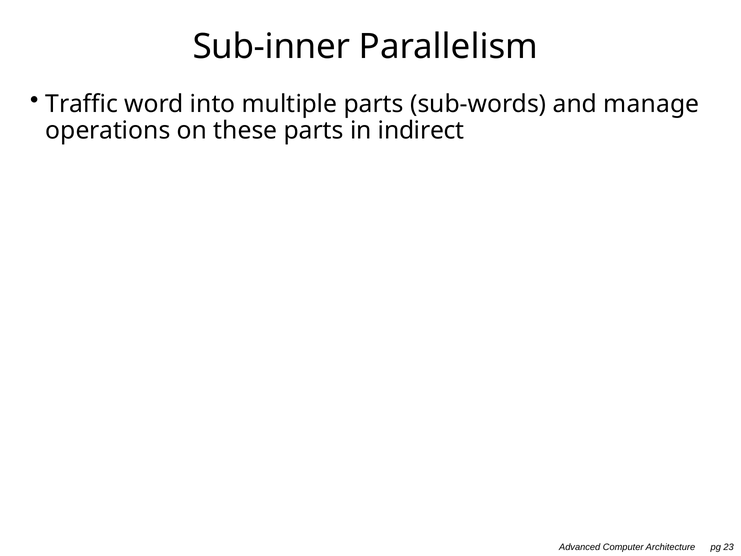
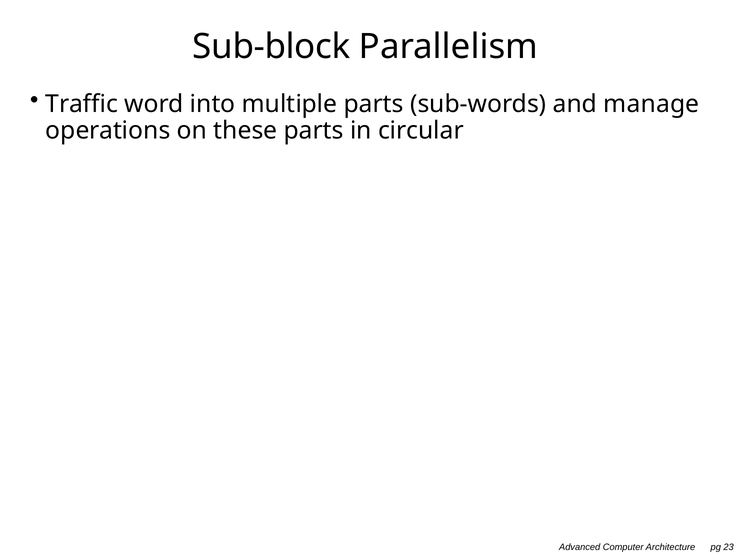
Sub-inner: Sub-inner -> Sub-block
indirect: indirect -> circular
